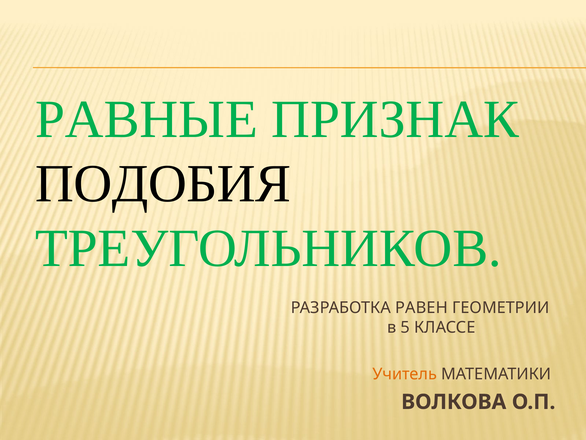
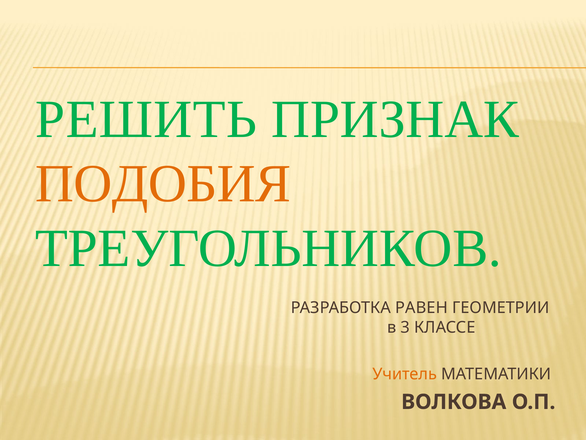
РАВНЫЕ: РАВНЫЕ -> РЕШИТЬ
ПОДОБИЯ colour: black -> orange
5: 5 -> 3
